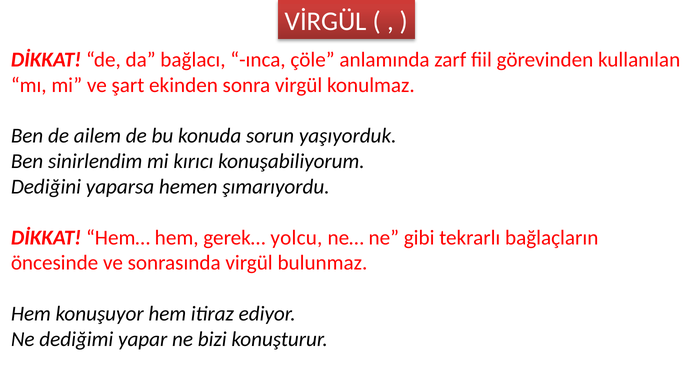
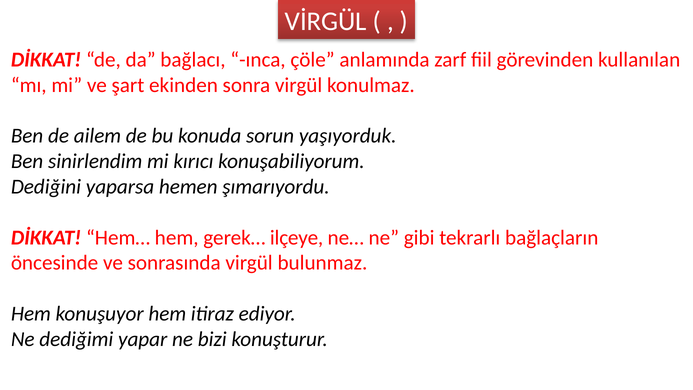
yolcu: yolcu -> ilçeye
